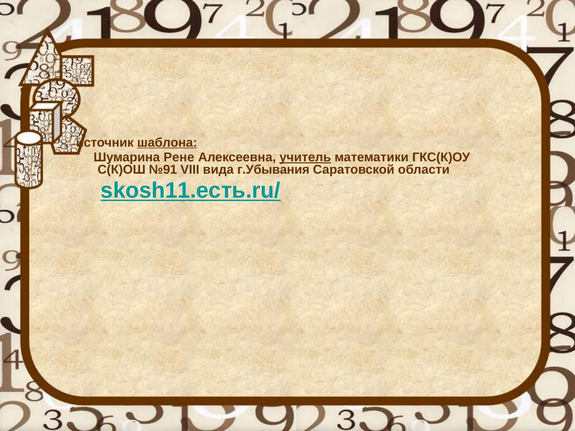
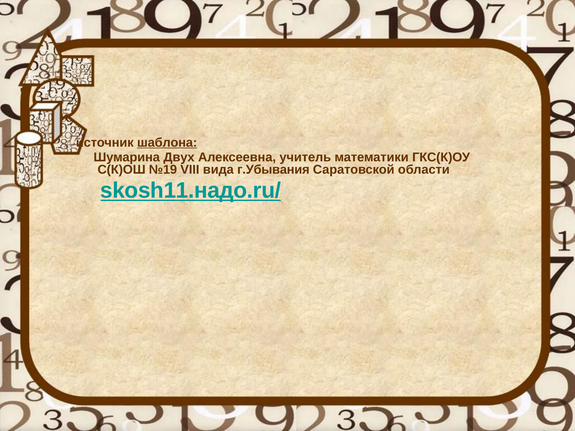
Рене: Рене -> Двух
учитель underline: present -> none
№91: №91 -> №19
skosh11.есть.ru/: skosh11.есть.ru/ -> skosh11.надо.ru/
